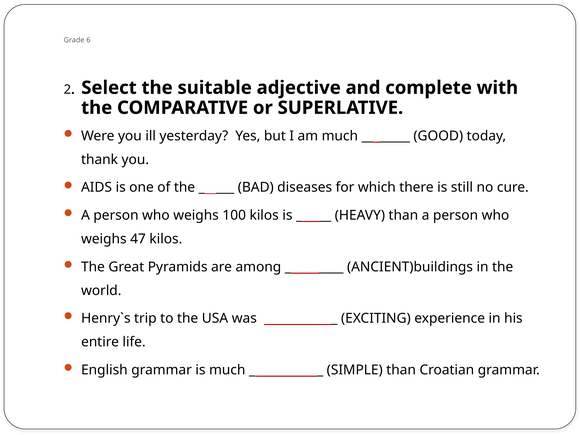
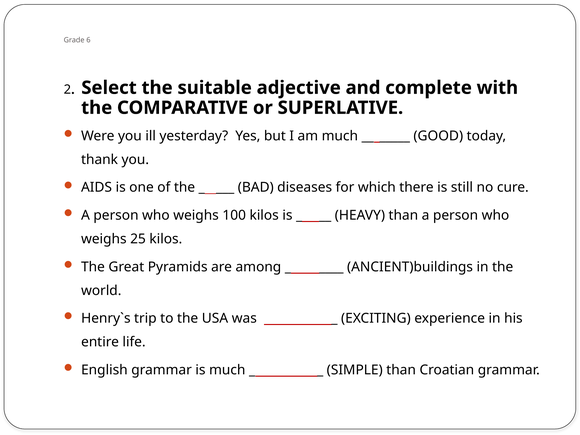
47: 47 -> 25
